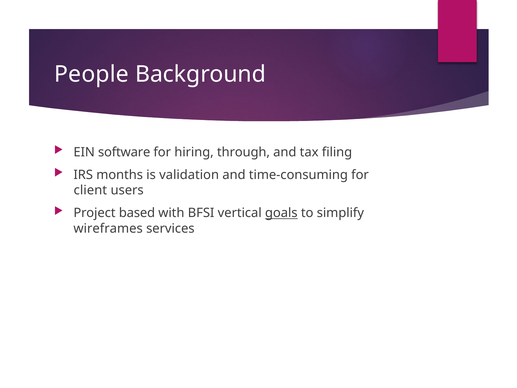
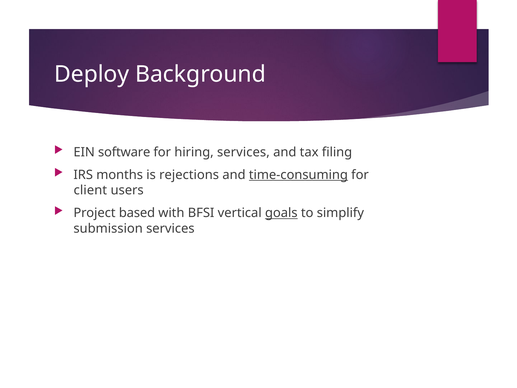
People: People -> Deploy
hiring through: through -> services
validation: validation -> rejections
time‑consuming underline: none -> present
wireframes: wireframes -> submission
